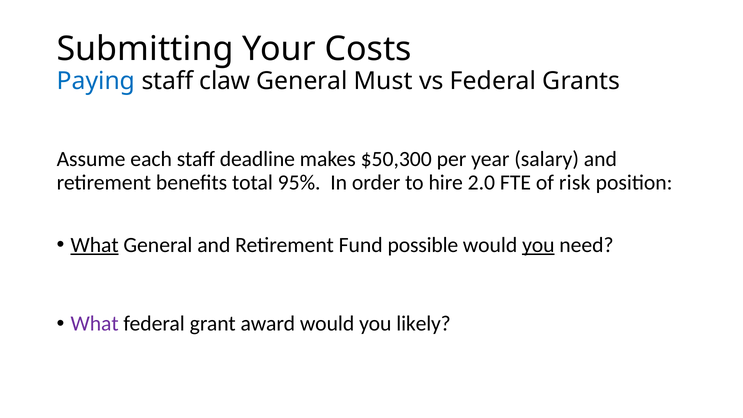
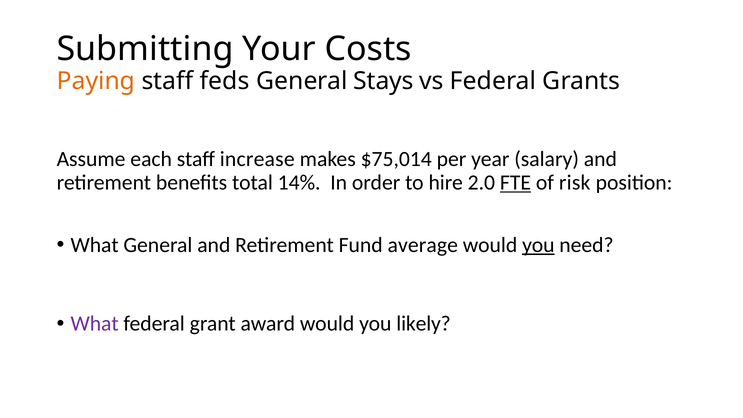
Paying colour: blue -> orange
claw: claw -> feds
Must: Must -> Stays
deadline: deadline -> increase
$50,300: $50,300 -> $75,014
95%: 95% -> 14%
FTE at (515, 183) underline: none -> present
What at (95, 245) underline: present -> none
possible: possible -> average
